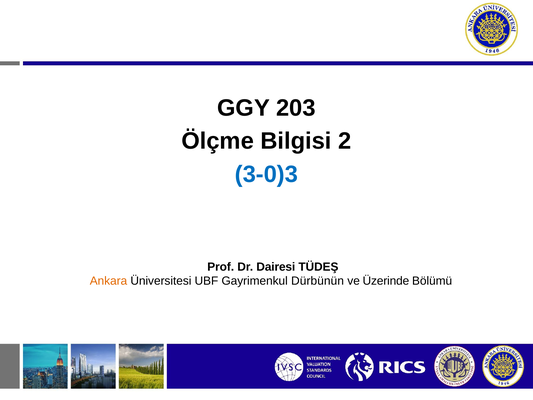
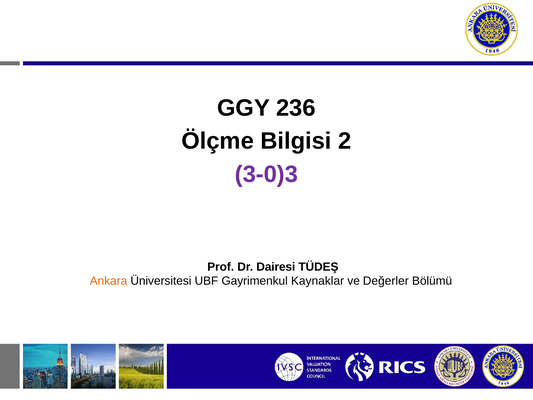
203: 203 -> 236
3-0)3 colour: blue -> purple
Dürbünün: Dürbünün -> Kaynaklar
Üzerinde: Üzerinde -> Değerler
